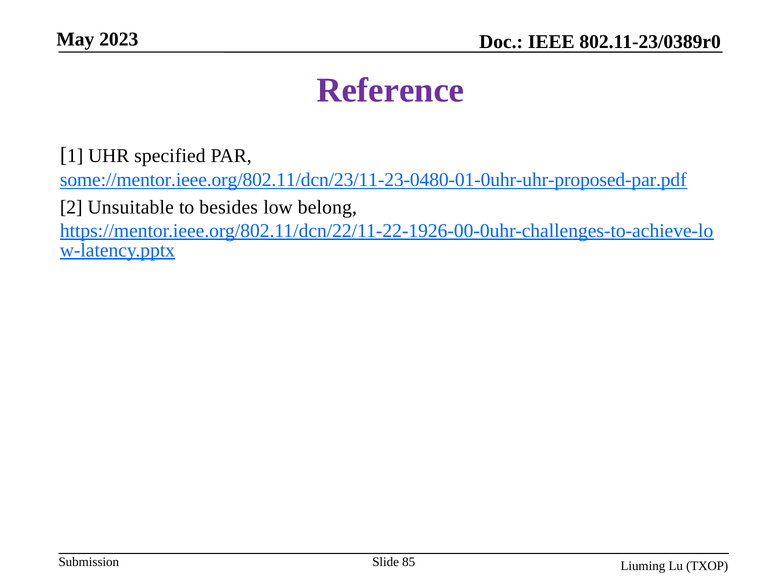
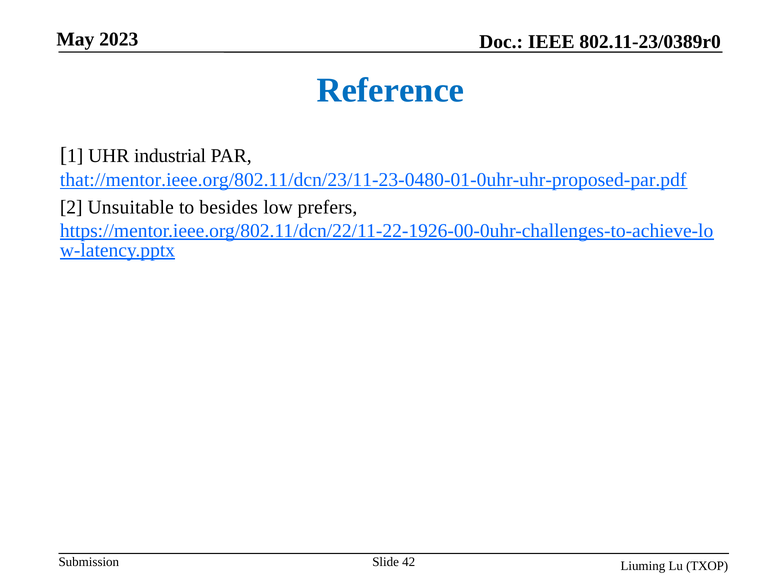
Reference colour: purple -> blue
specified: specified -> industrial
some://mentor.ieee.org/802.11/dcn/23/11-23-0480-01-0uhr-uhr-proposed-par.pdf: some://mentor.ieee.org/802.11/dcn/23/11-23-0480-01-0uhr-uhr-proposed-par.pdf -> that://mentor.ieee.org/802.11/dcn/23/11-23-0480-01-0uhr-uhr-proposed-par.pdf
belong: belong -> prefers
85: 85 -> 42
